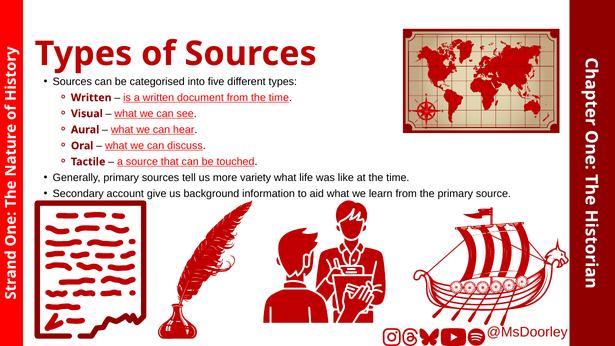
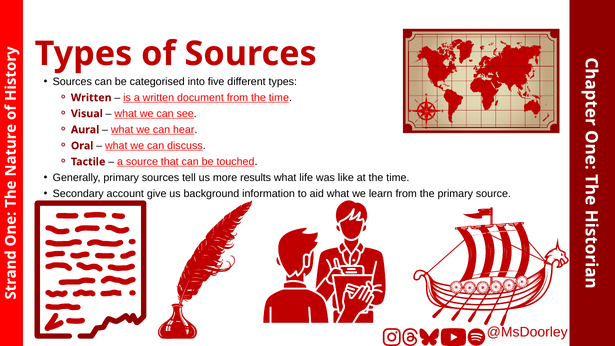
variety: variety -> results
